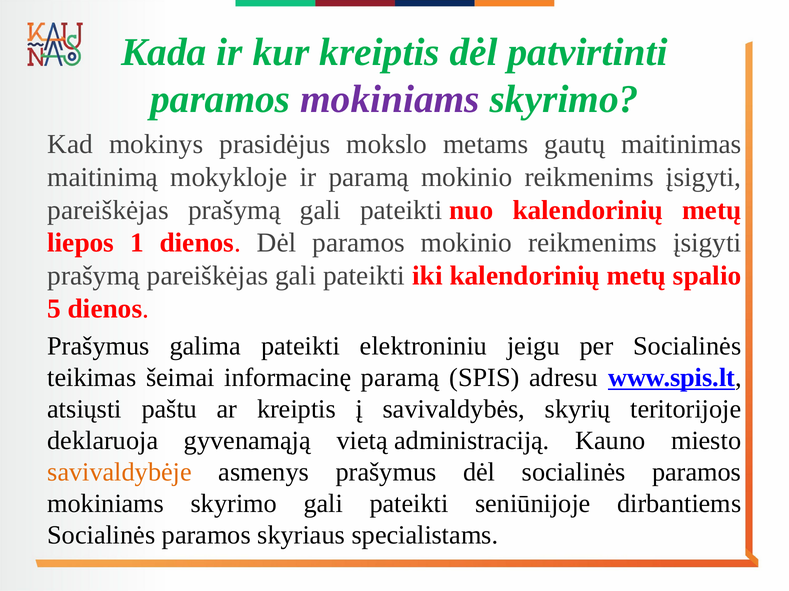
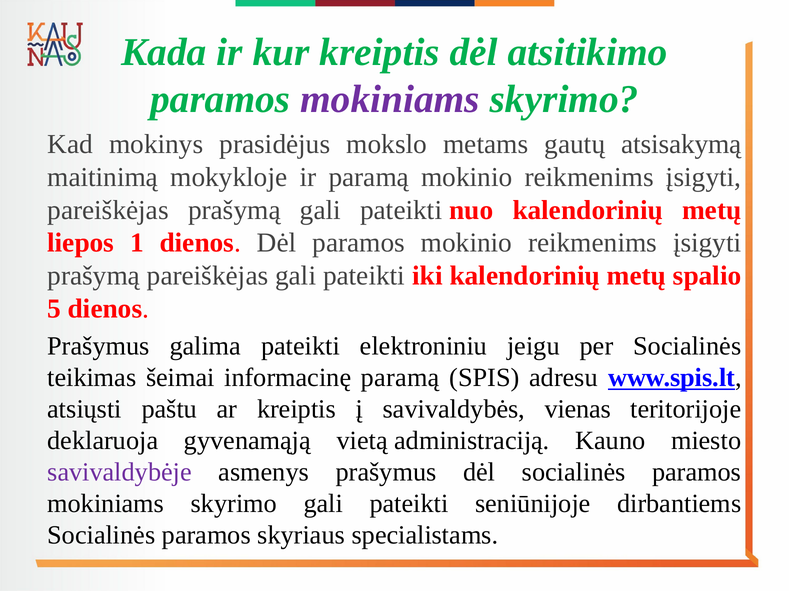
patvirtinti: patvirtinti -> atsitikimo
maitinimas: maitinimas -> atsisakymą
skyrių: skyrių -> vienas
savivaldybėje colour: orange -> purple
